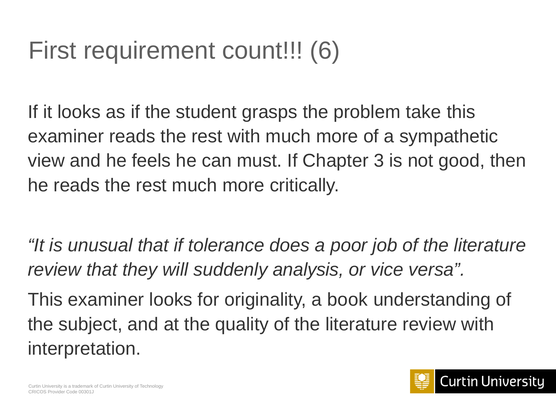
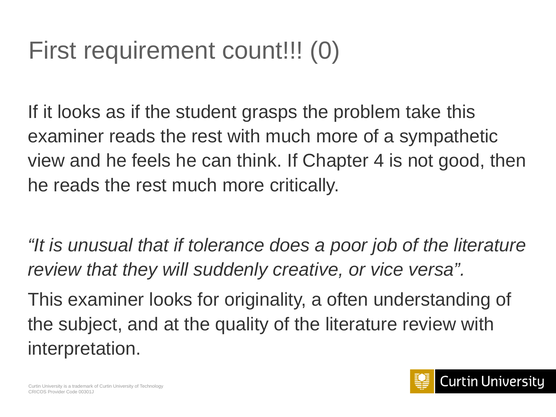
6: 6 -> 0
must: must -> think
3: 3 -> 4
analysis: analysis -> creative
book: book -> often
